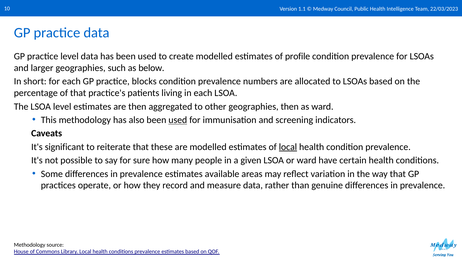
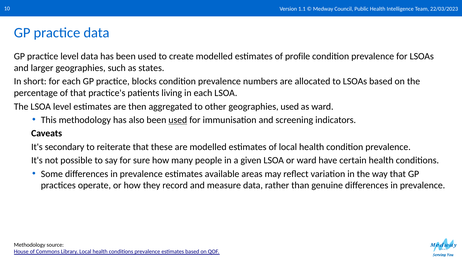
below: below -> states
geographies then: then -> used
significant: significant -> secondary
local at (288, 147) underline: present -> none
